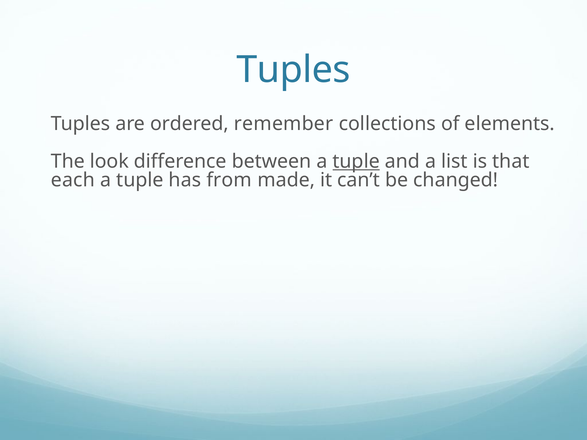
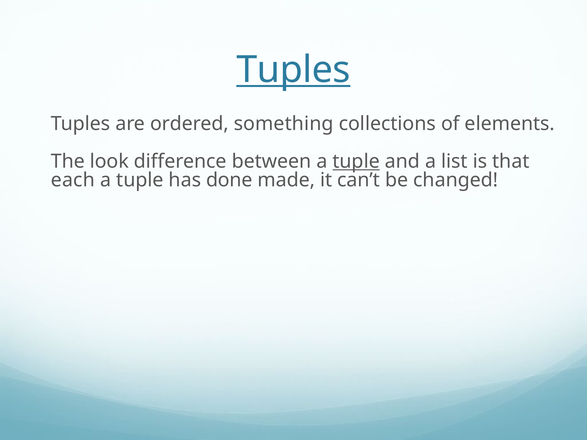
Tuples at (294, 70) underline: none -> present
remember: remember -> something
from: from -> done
